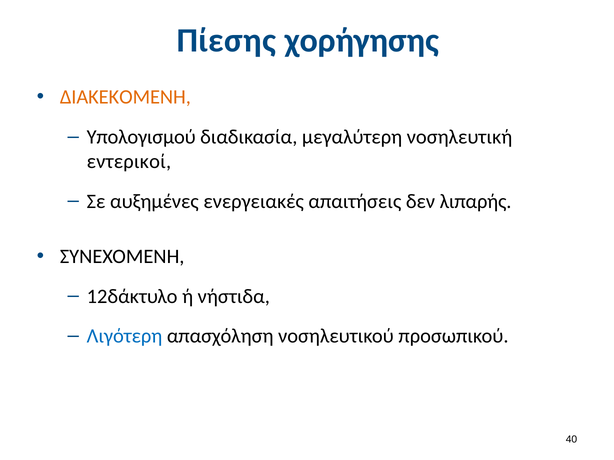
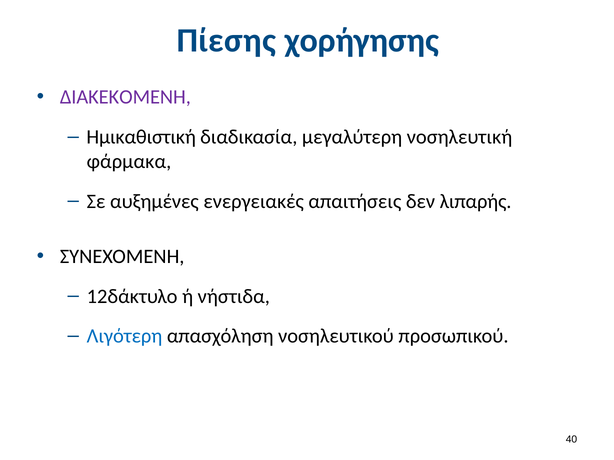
ΔΙΑΚΕΚΟΜΕΝΗ colour: orange -> purple
Υπολογισμού: Υπολογισμού -> Ημικαθιστική
εντερικοί: εντερικοί -> φάρμακα
